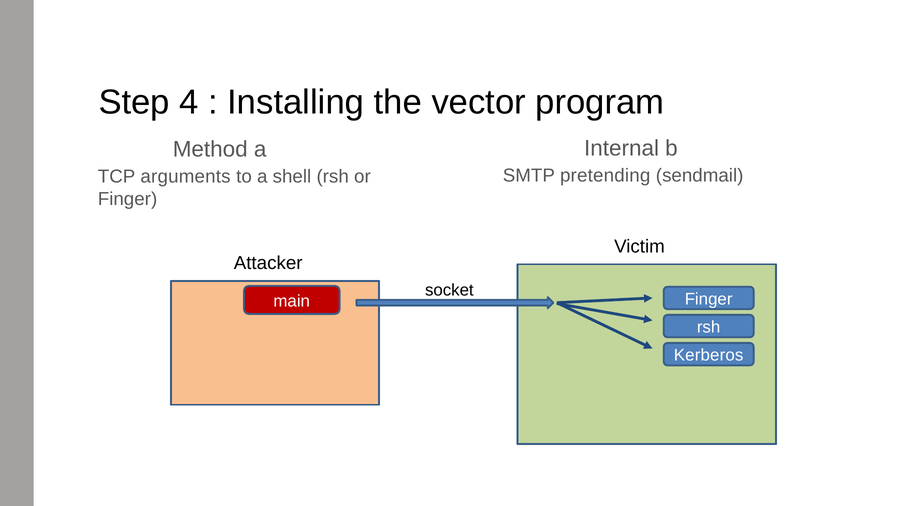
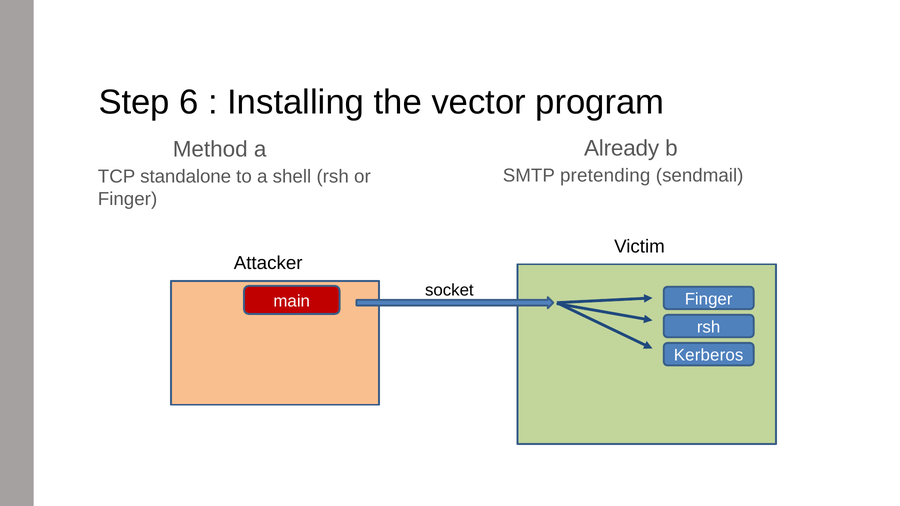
4: 4 -> 6
Internal: Internal -> Already
arguments: arguments -> standalone
